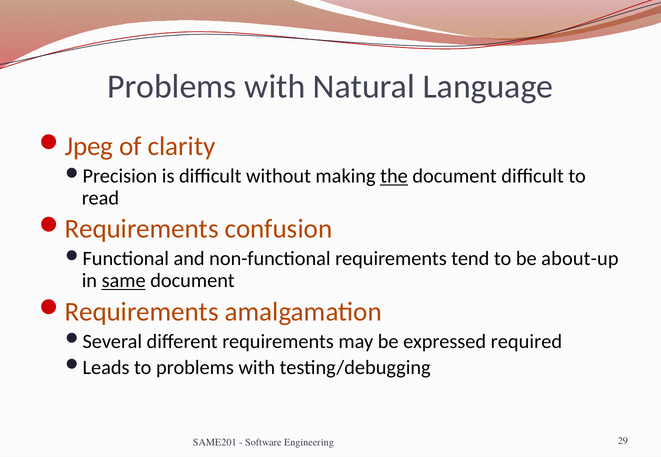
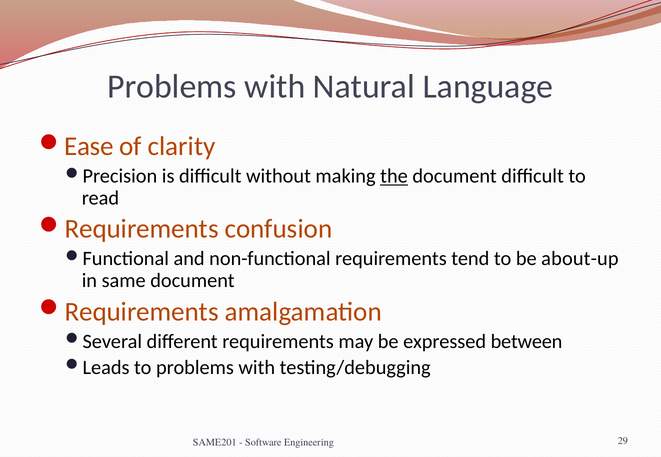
Jpeg: Jpeg -> Ease
same underline: present -> none
required: required -> between
